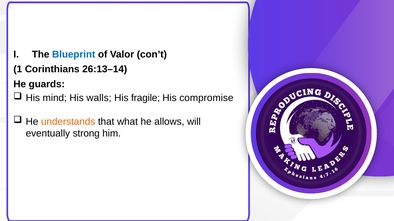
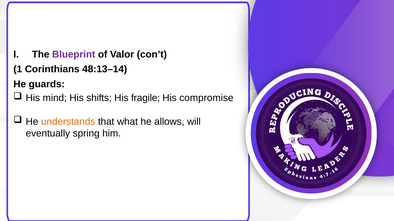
Blueprint colour: blue -> purple
26:13–14: 26:13–14 -> 48:13–14
walls: walls -> shifts
strong: strong -> spring
